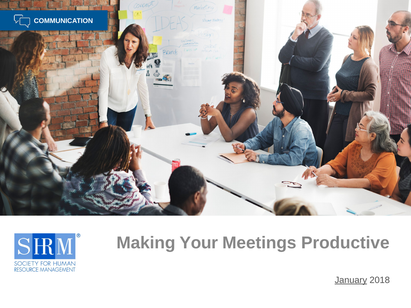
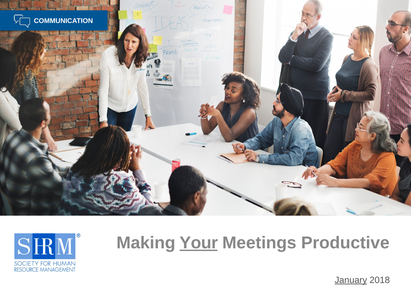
Your underline: none -> present
